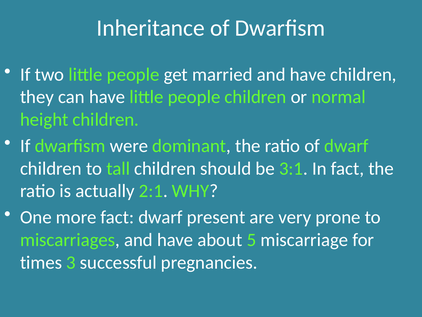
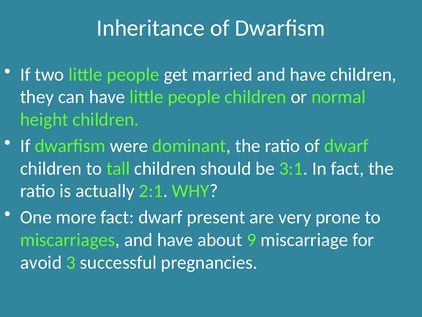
5: 5 -> 9
times: times -> avoid
